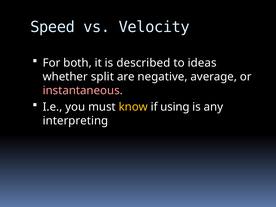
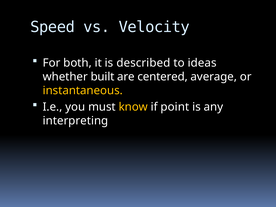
split: split -> built
negative: negative -> centered
instantaneous colour: pink -> yellow
using: using -> point
